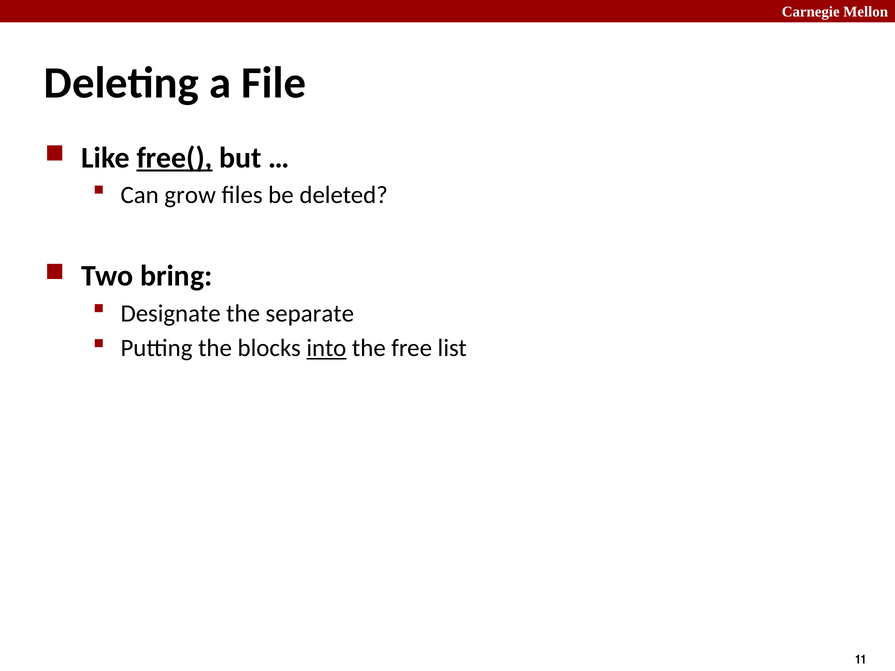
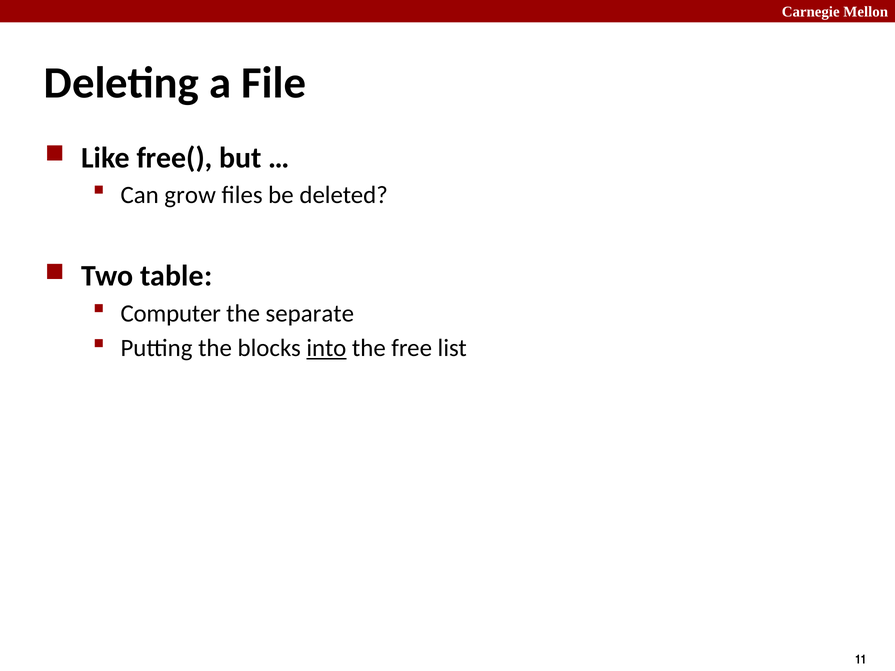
free( underline: present -> none
bring: bring -> table
Designate: Designate -> Computer
